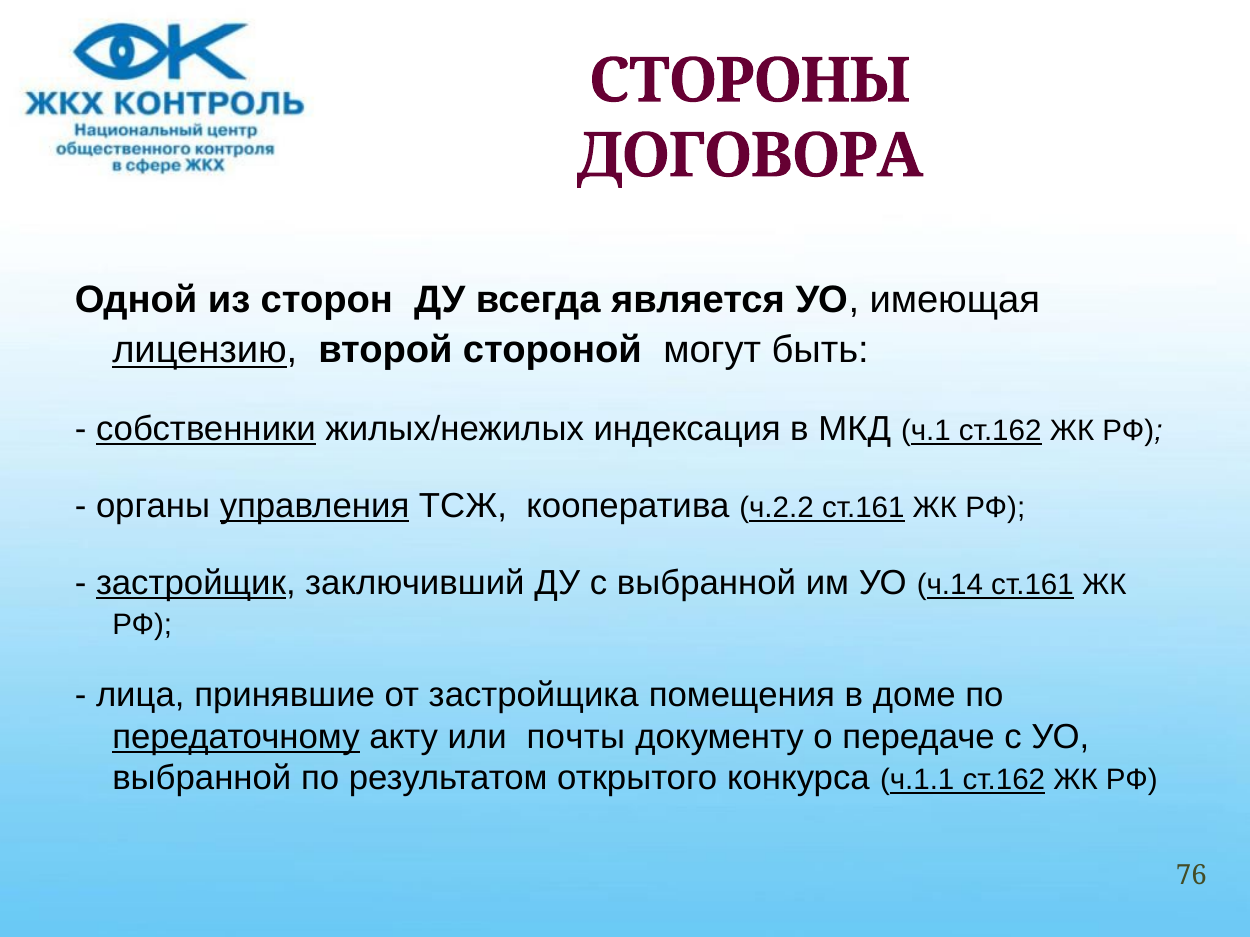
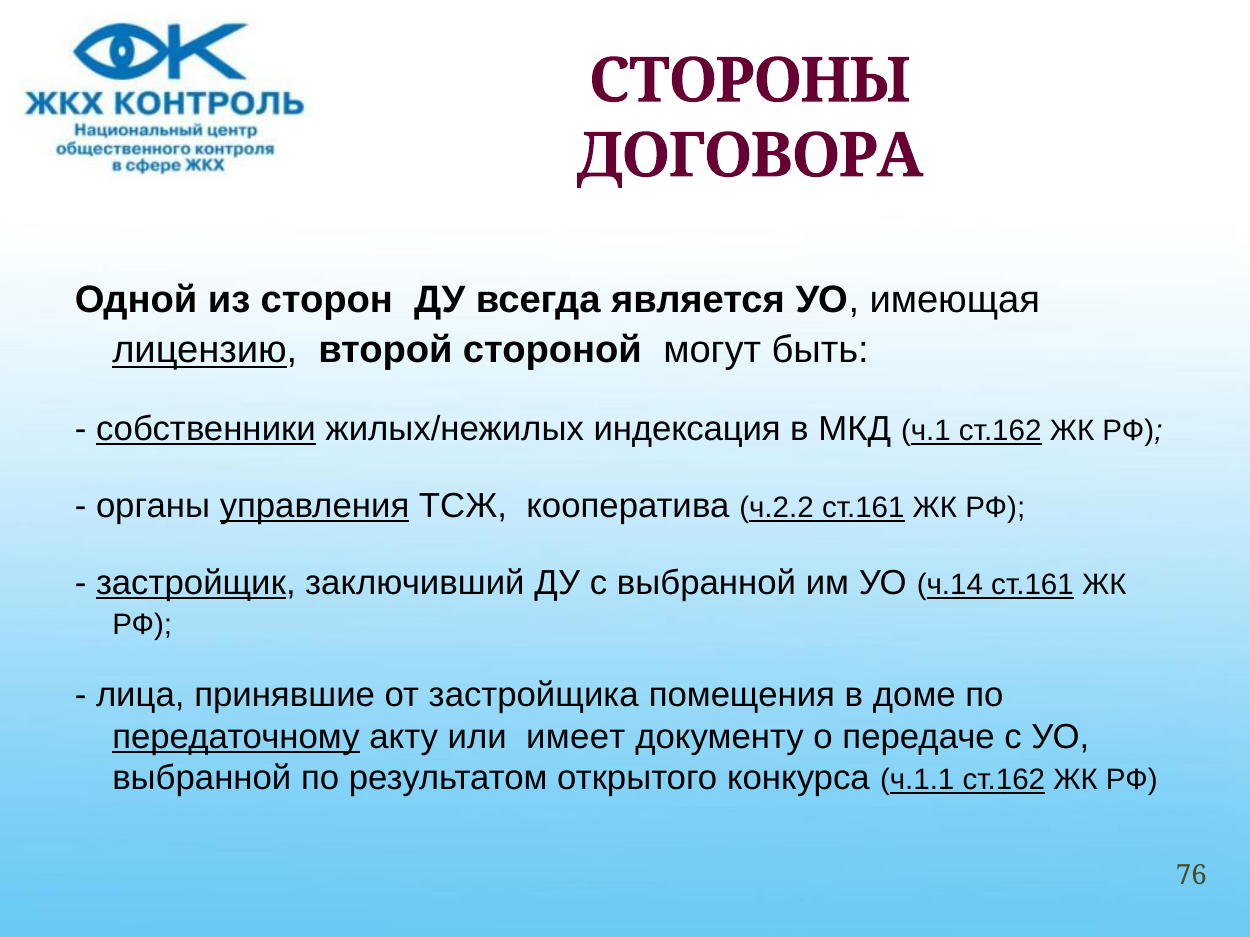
почты: почты -> имеет
